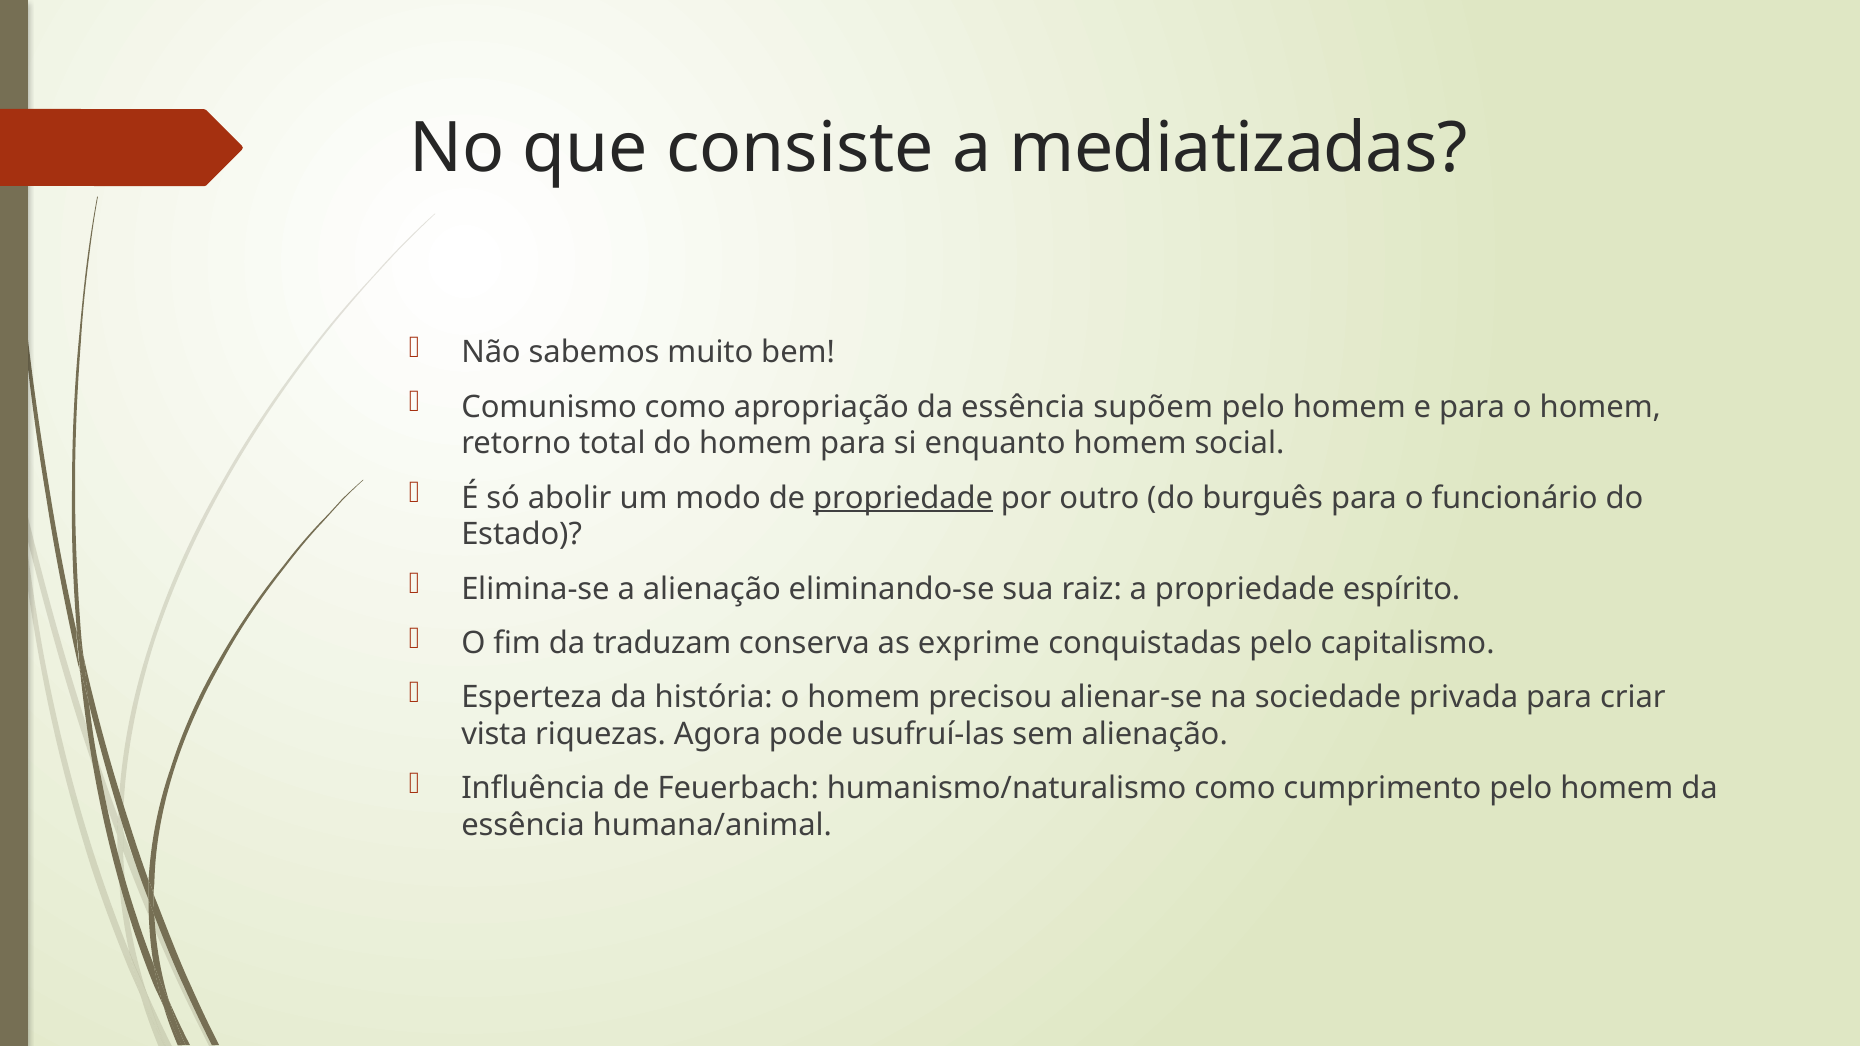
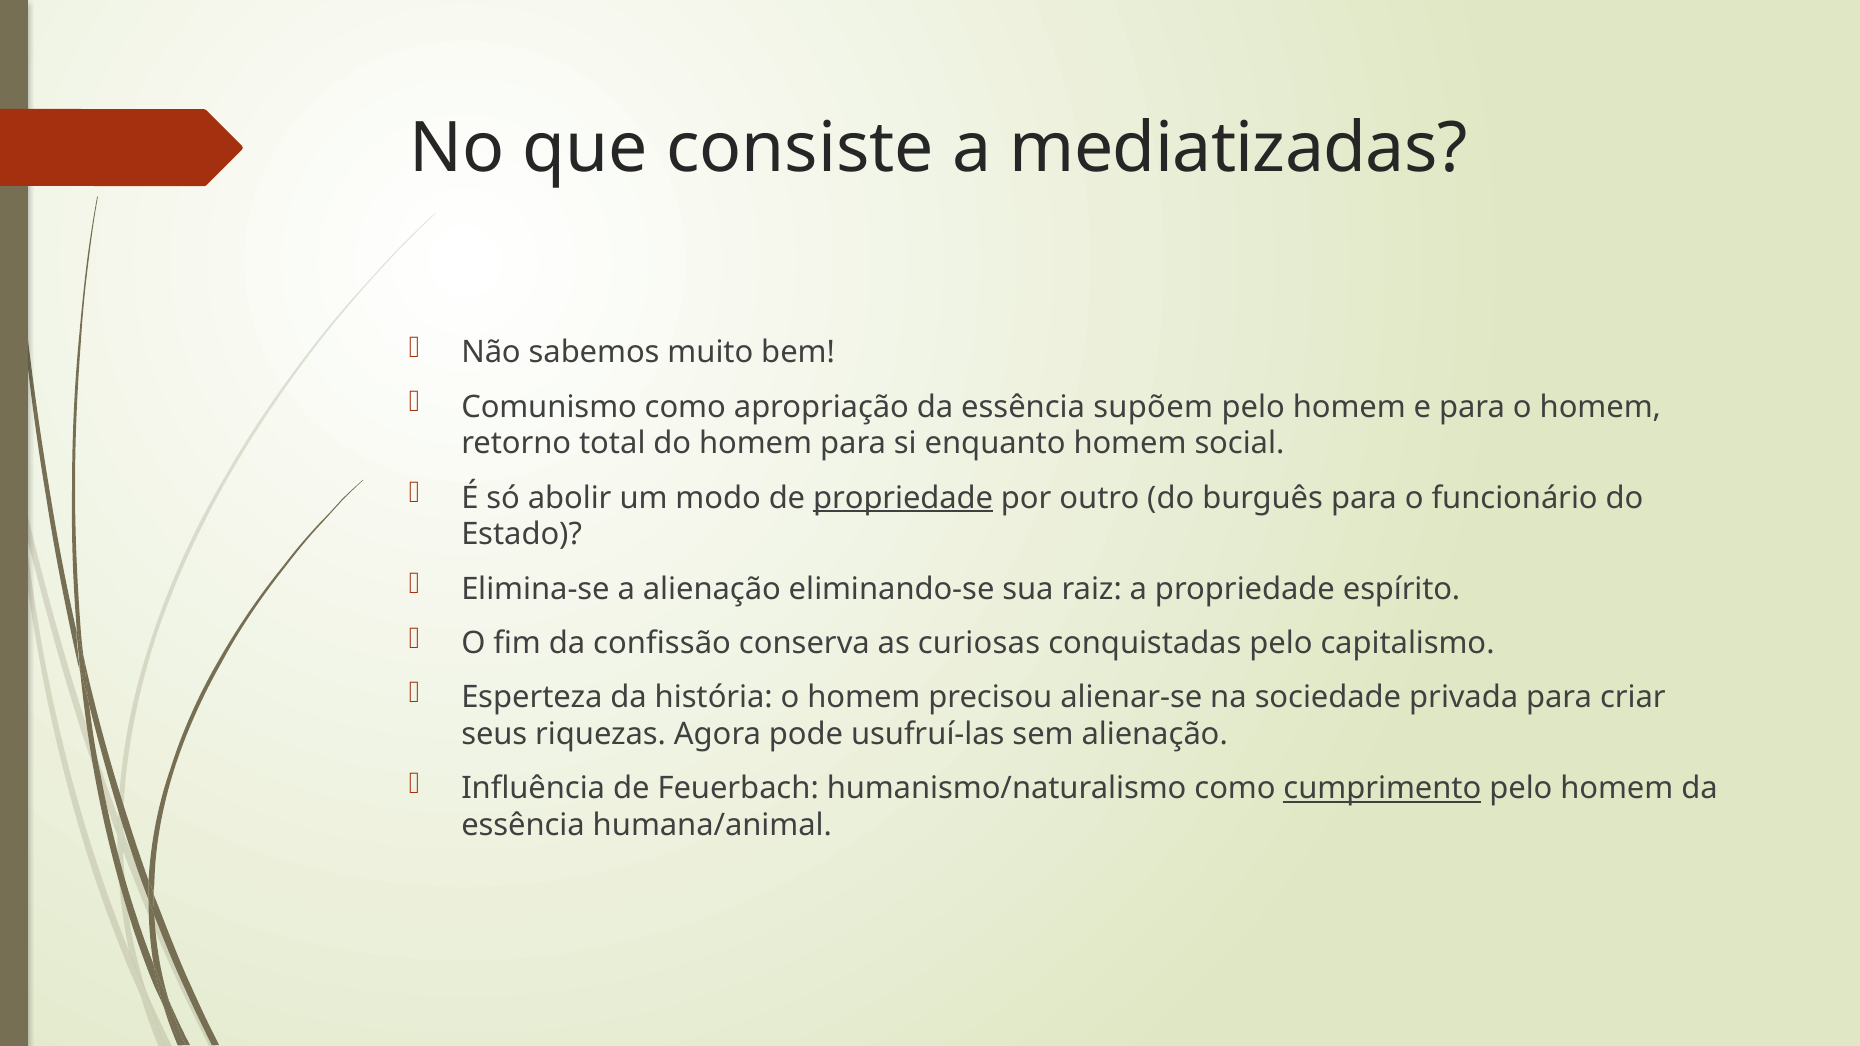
traduzam: traduzam -> confissão
exprime: exprime -> curiosas
vista: vista -> seus
cumprimento underline: none -> present
